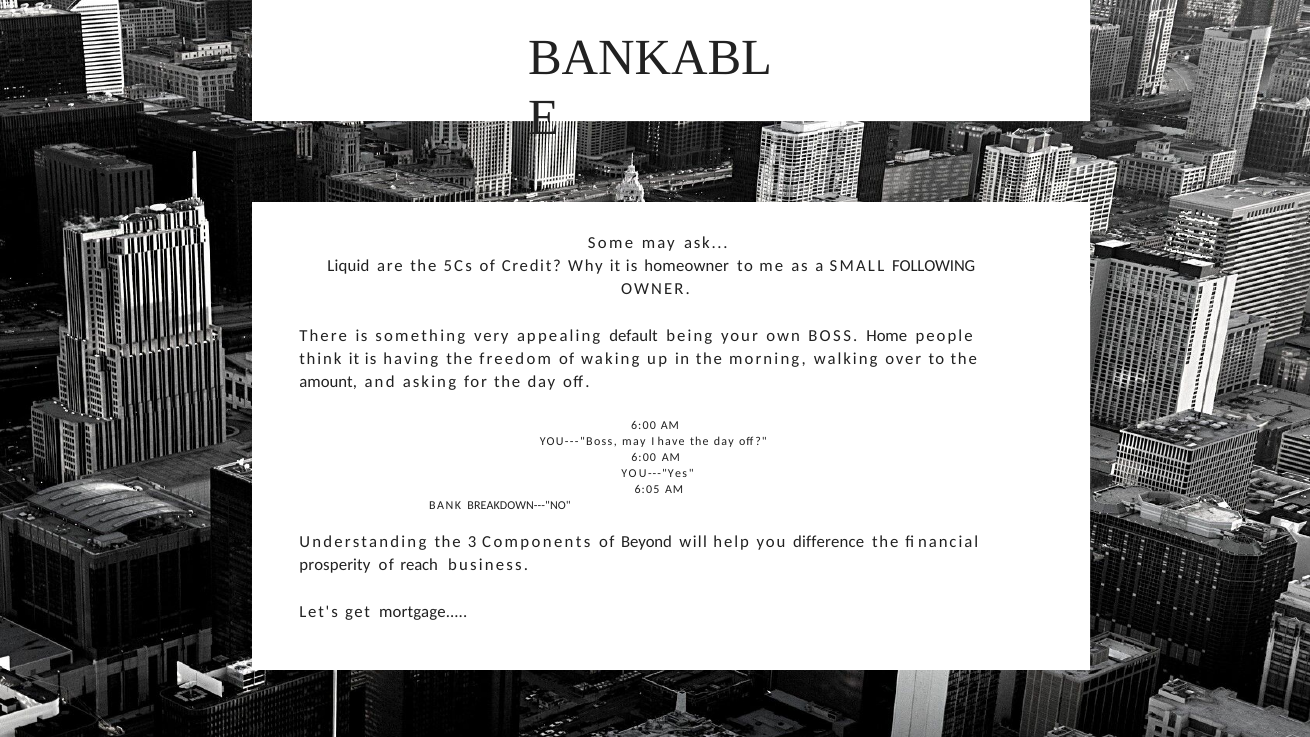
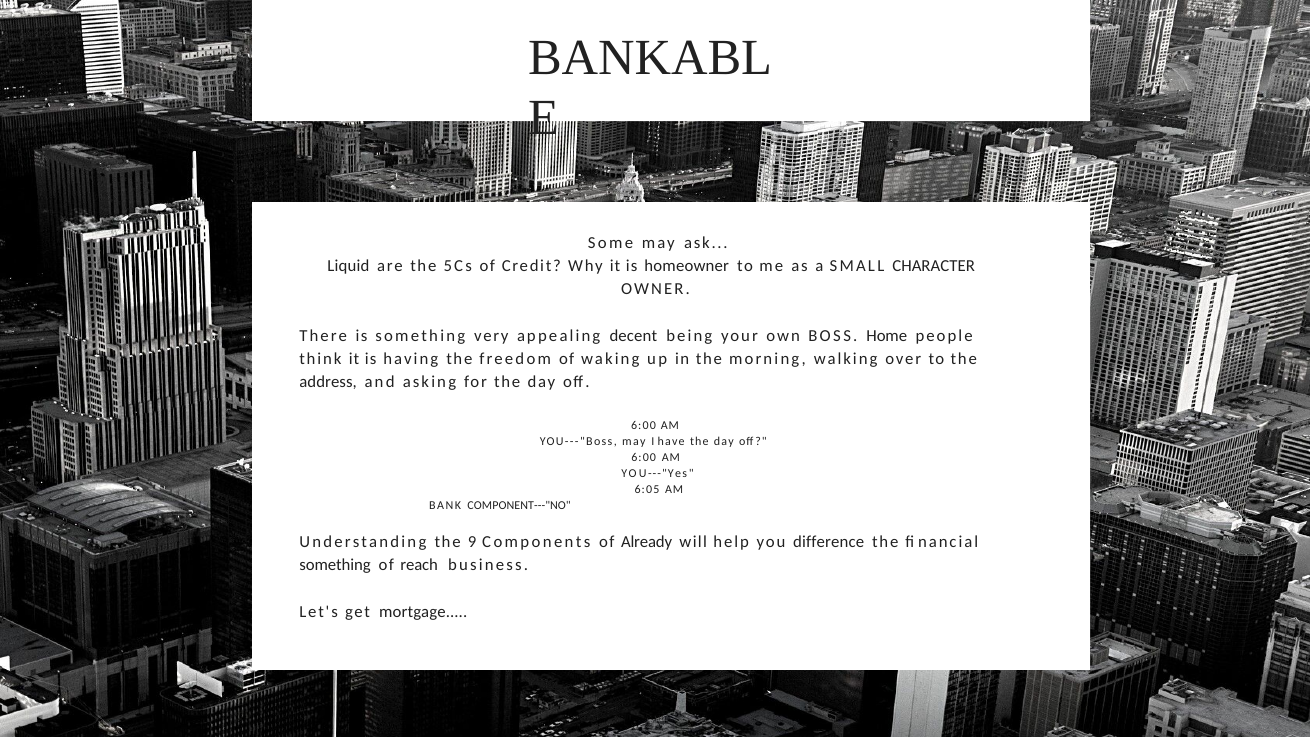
FOLLOWING: FOLLOWING -> CHARACTER
default: default -> decent
amount: amount -> address
BREAKDOWN---"NO: BREAKDOWN---"NO -> COMPONENT---"NO
3: 3 -> 9
Beyond: Beyond -> Already
prosperity at (335, 565): prosperity -> something
